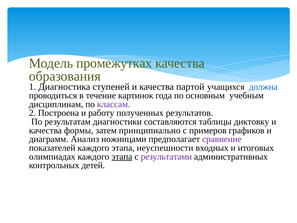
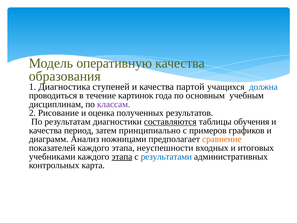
промежутках: промежутках -> оперативную
Построена: Построена -> Рисование
работу: работу -> оценка
составляются underline: none -> present
диктовку: диктовку -> обучения
формы: формы -> период
сравнение colour: purple -> orange
олимпиадах: олимпиадах -> учебниками
результатами colour: purple -> blue
детей: детей -> карта
